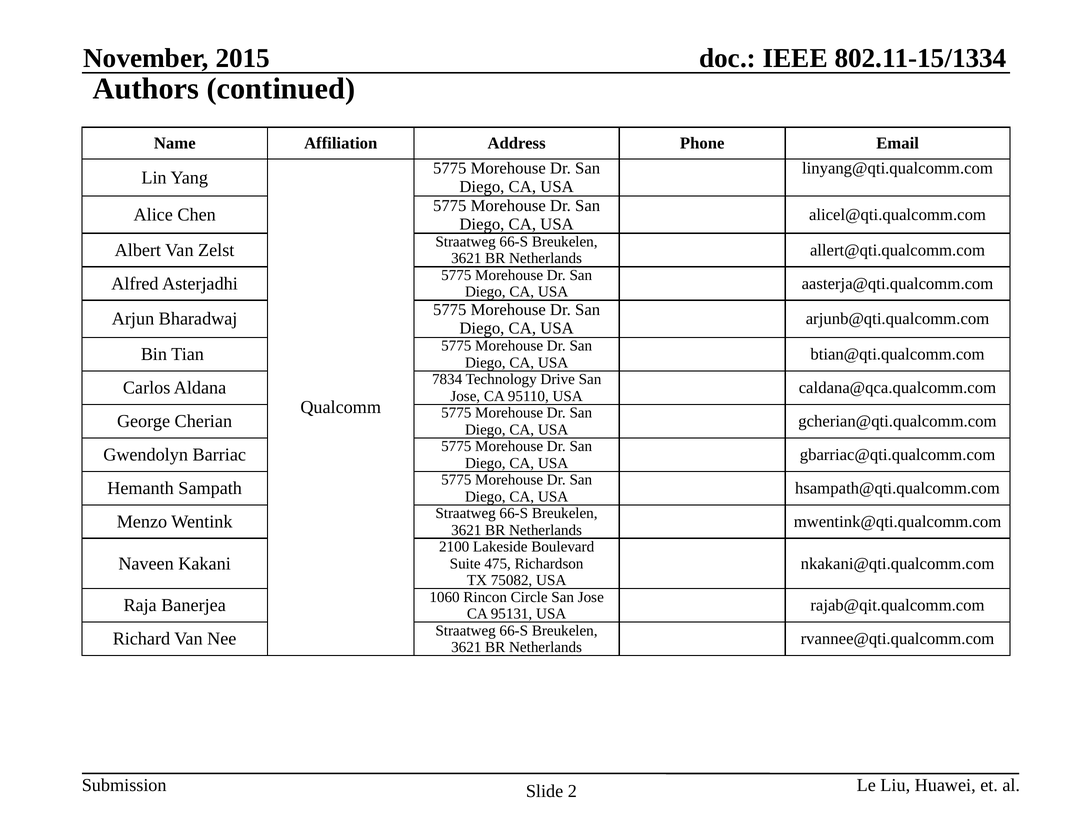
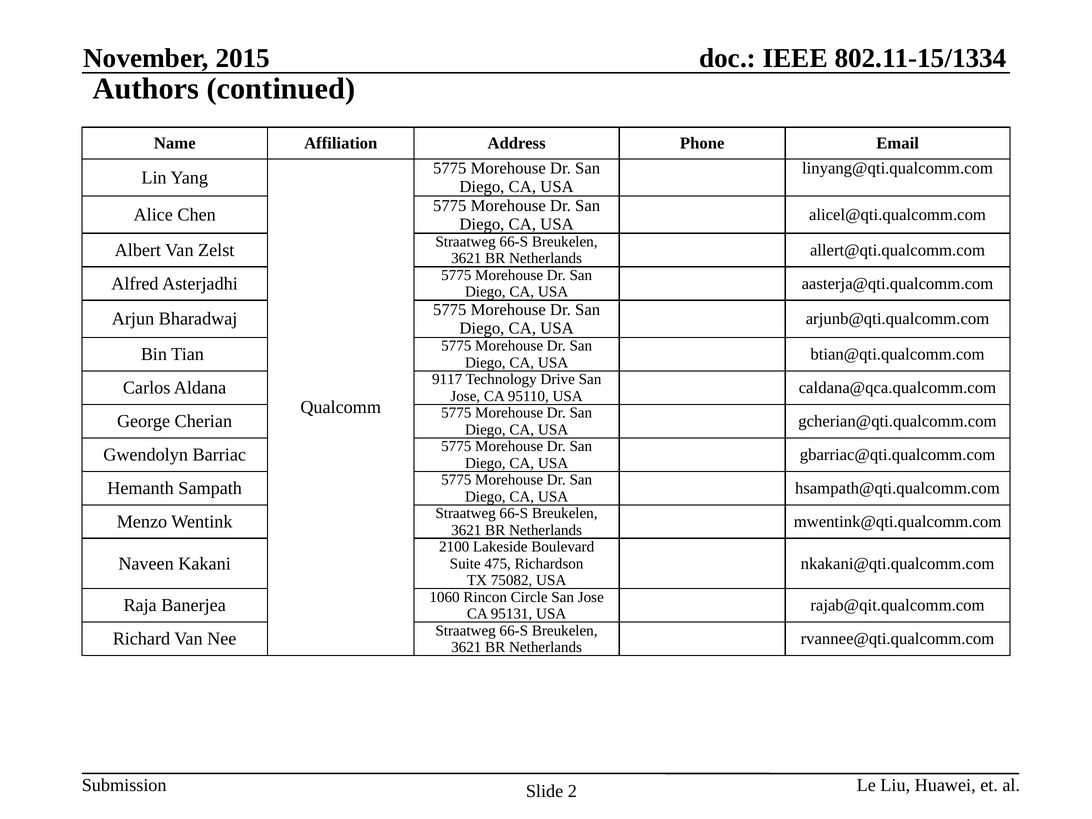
7834: 7834 -> 9117
